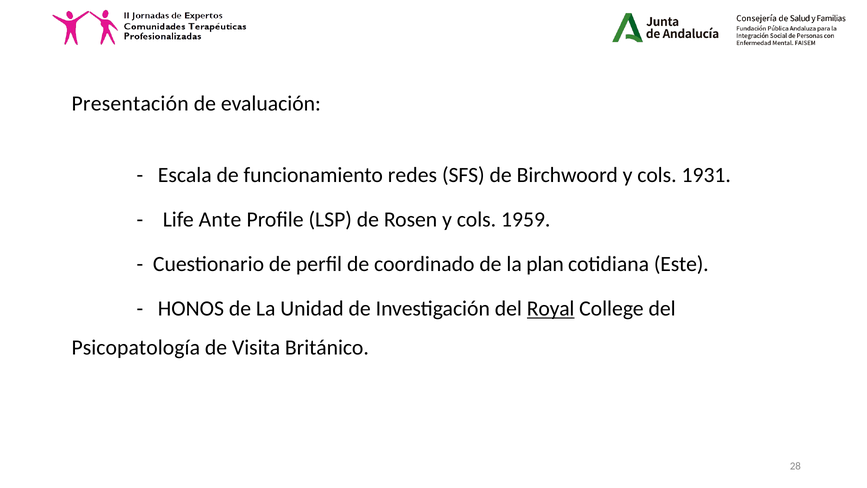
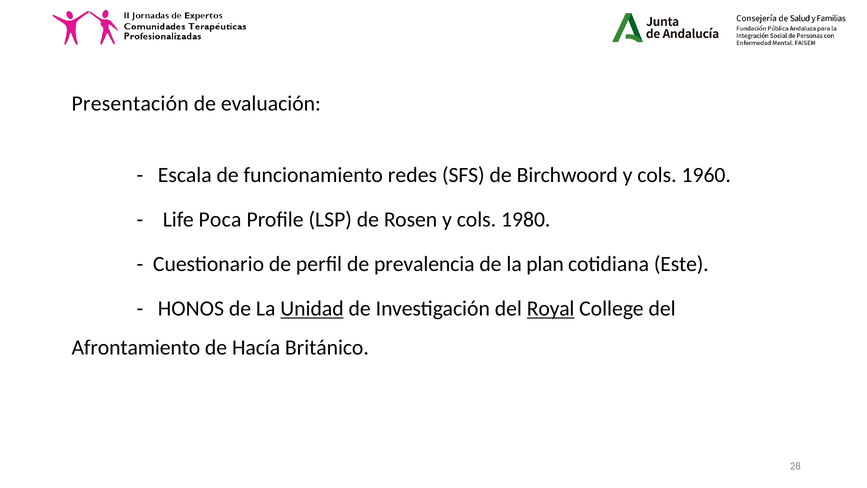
1931: 1931 -> 1960
Ante: Ante -> Poca
1959: 1959 -> 1980
coordinado: coordinado -> prevalencia
Unidad underline: none -> present
Psicopatología: Psicopatología -> Afrontamiento
Visita: Visita -> Hacía
